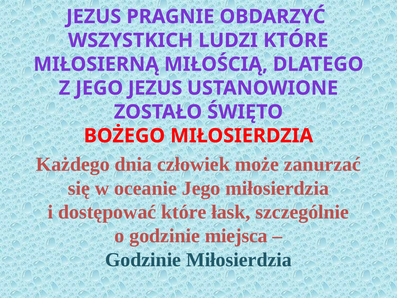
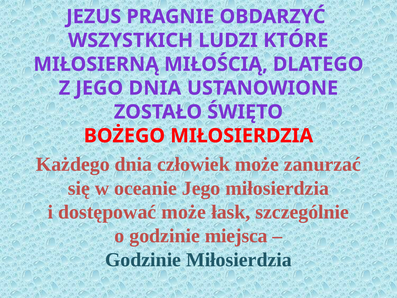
JEGO JEZUS: JEZUS -> DNIA
dostępować które: które -> może
